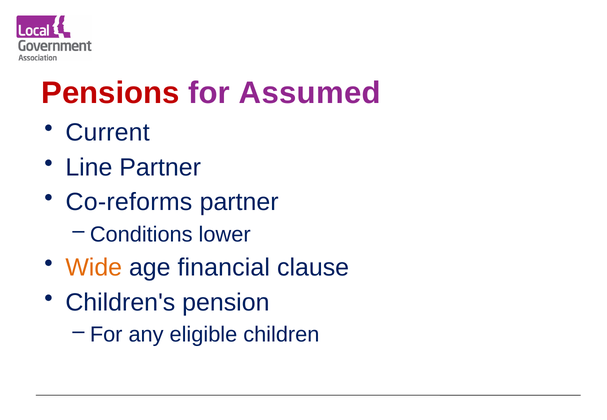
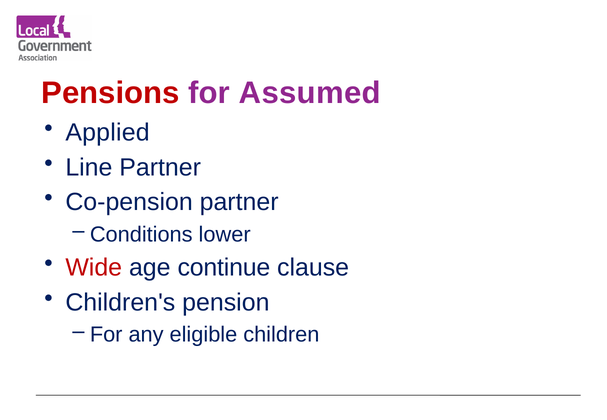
Current: Current -> Applied
Co-reforms: Co-reforms -> Co-pension
Wide colour: orange -> red
financial: financial -> continue
